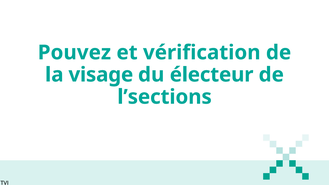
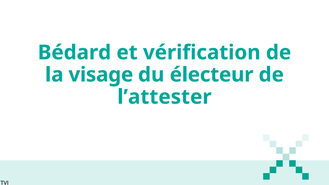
Pouvez: Pouvez -> Bédard
l’sections: l’sections -> l’attester
